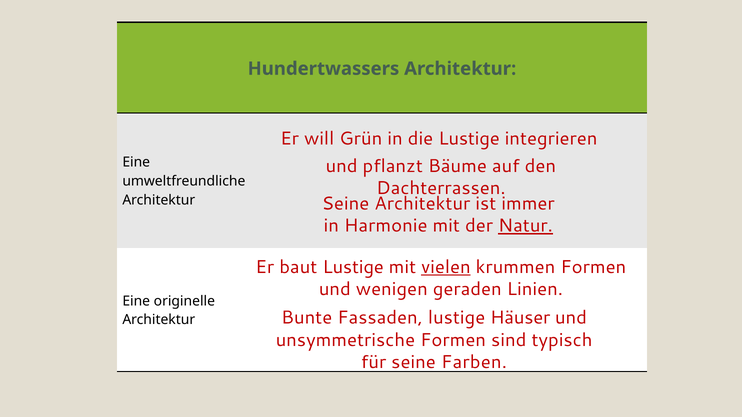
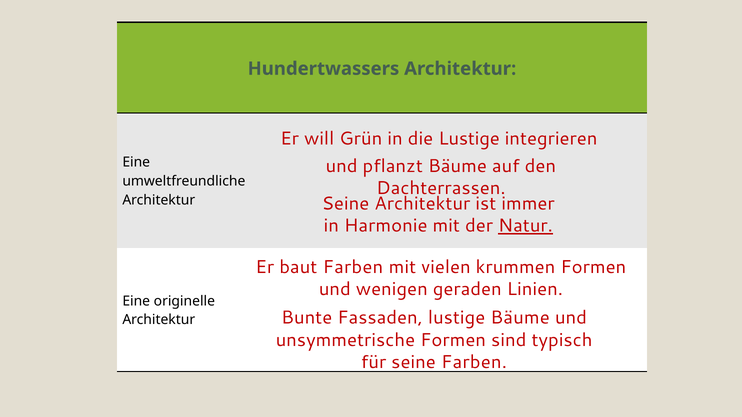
baut Lustige: Lustige -> Farben
vielen underline: present -> none
lustige Häuser: Häuser -> Bäume
